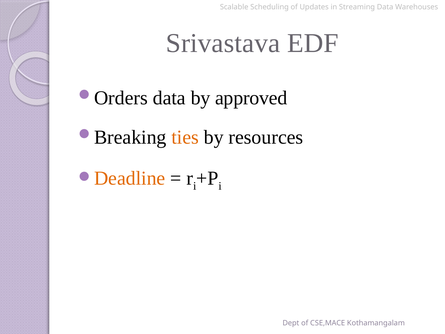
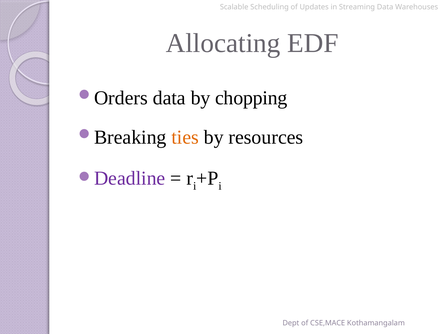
Srivastava: Srivastava -> Allocating
approved: approved -> chopping
Deadline colour: orange -> purple
